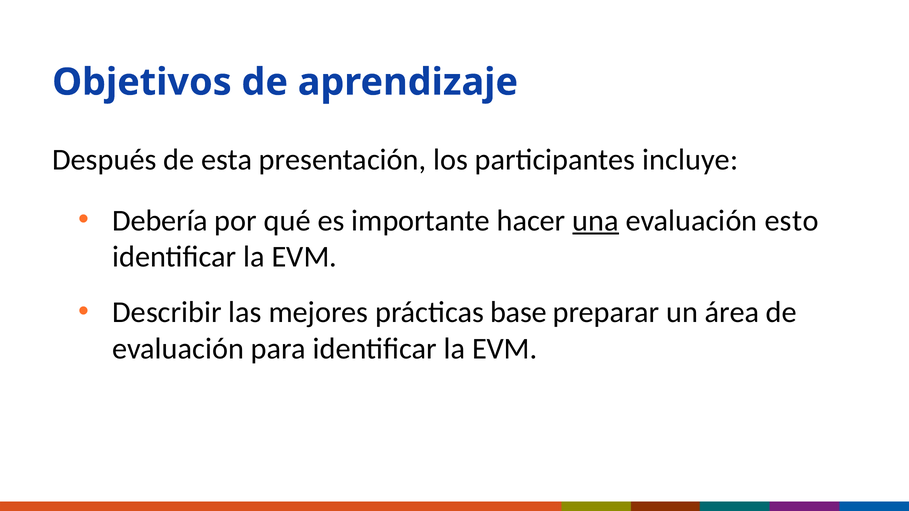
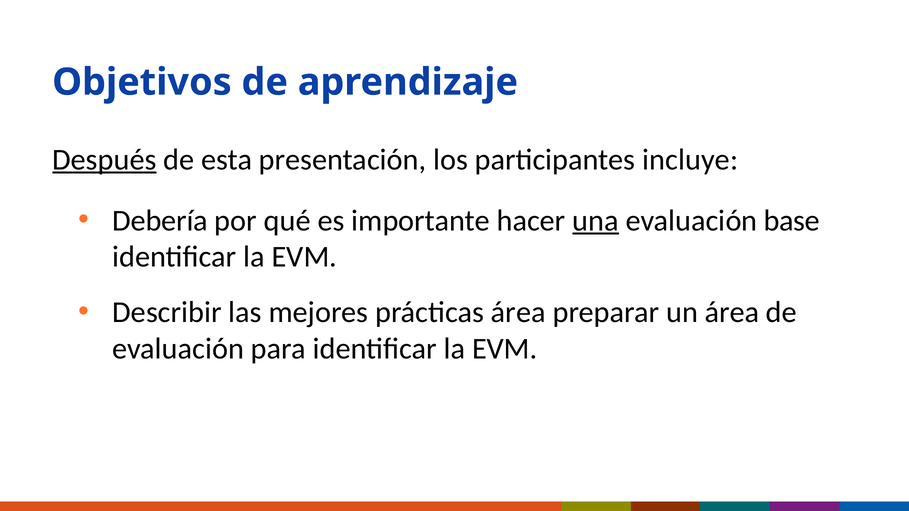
Después underline: none -> present
esto: esto -> base
prácticas base: base -> área
